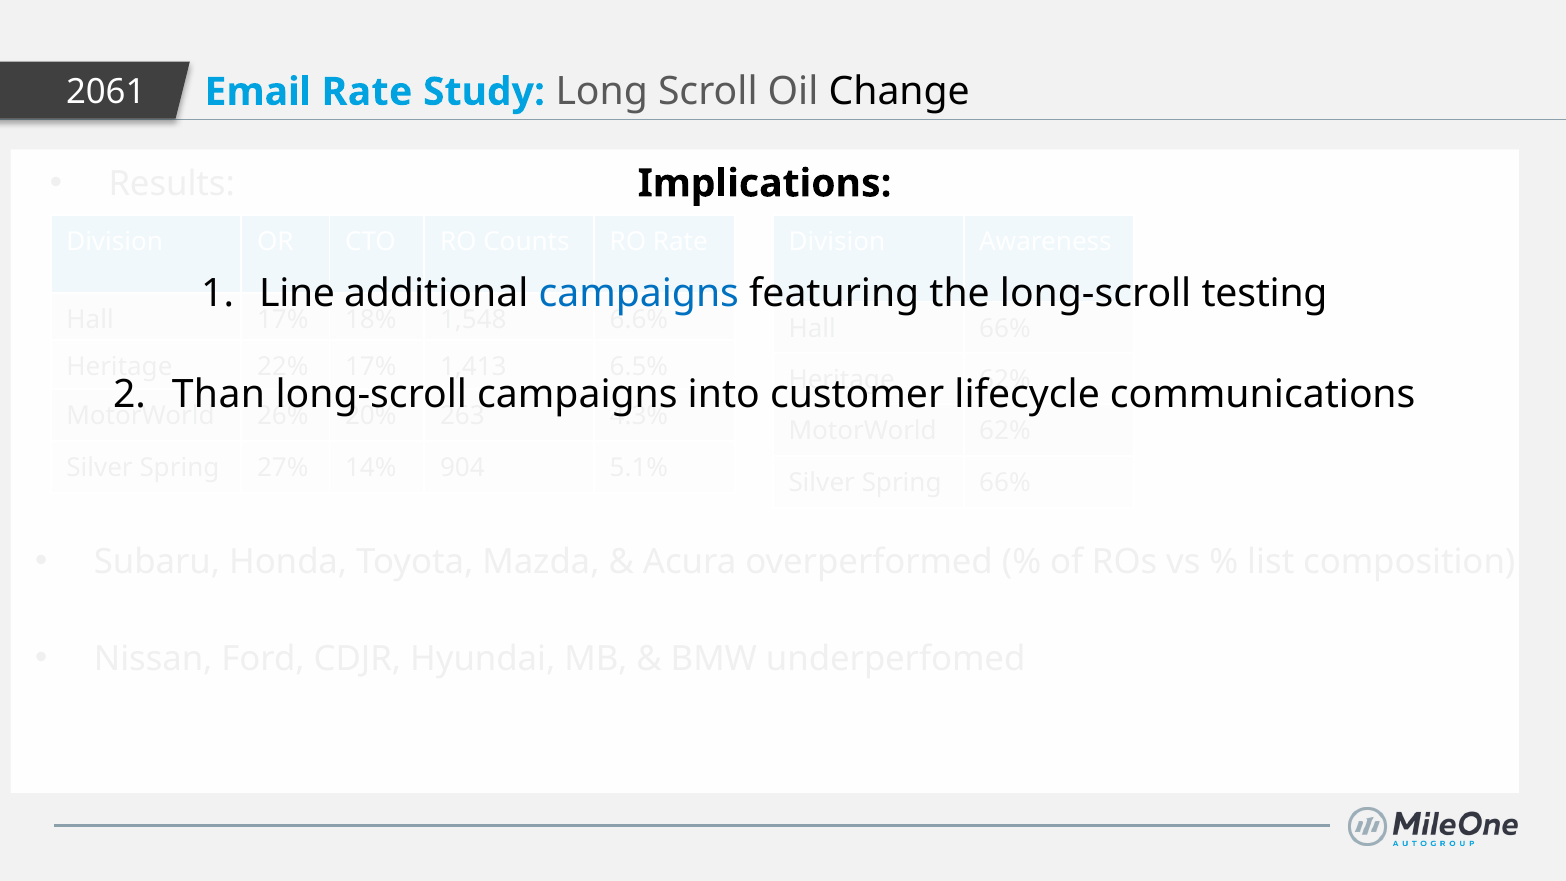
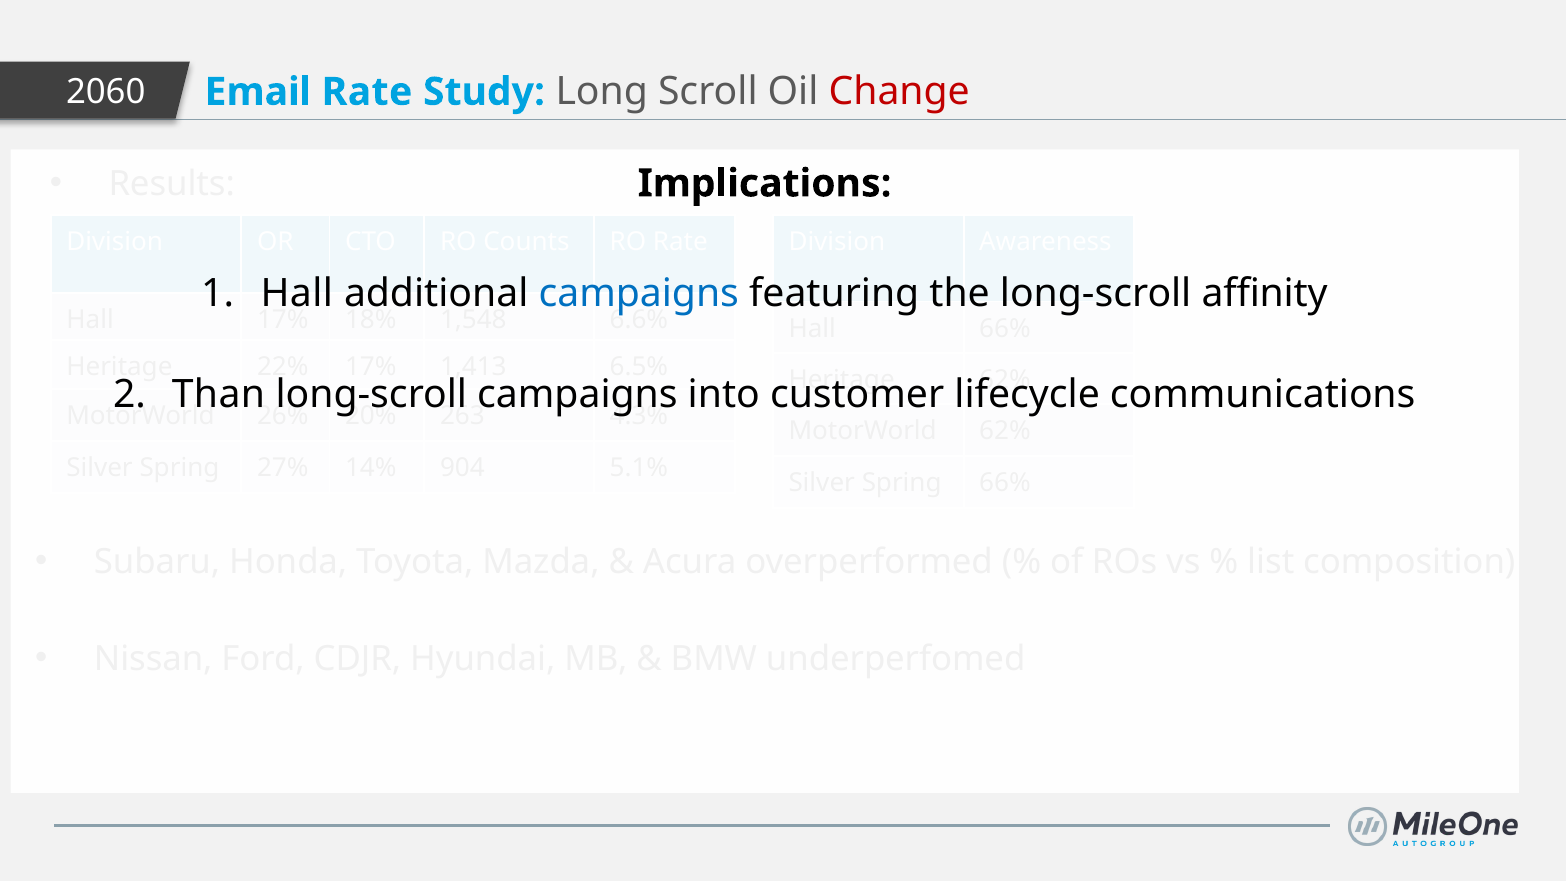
2061: 2061 -> 2060
Change colour: black -> red
Line at (297, 293): Line -> Hall
testing: testing -> affinity
